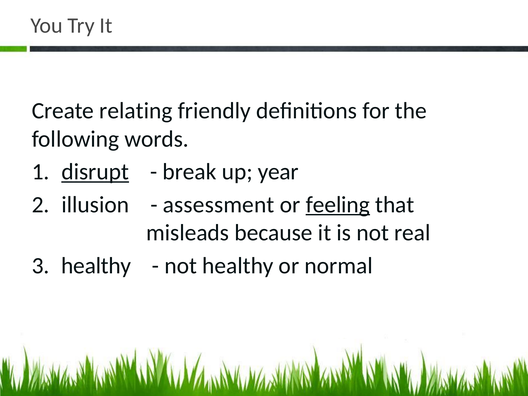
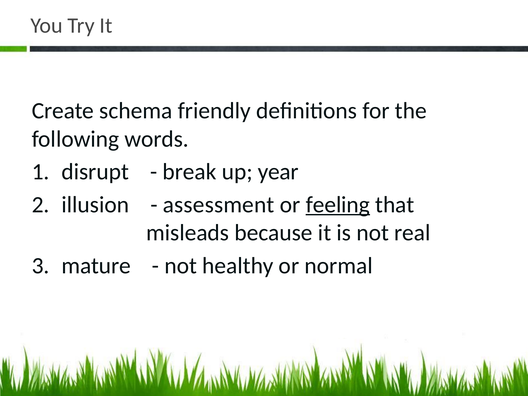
relating: relating -> schema
disrupt underline: present -> none
healthy at (96, 266): healthy -> mature
